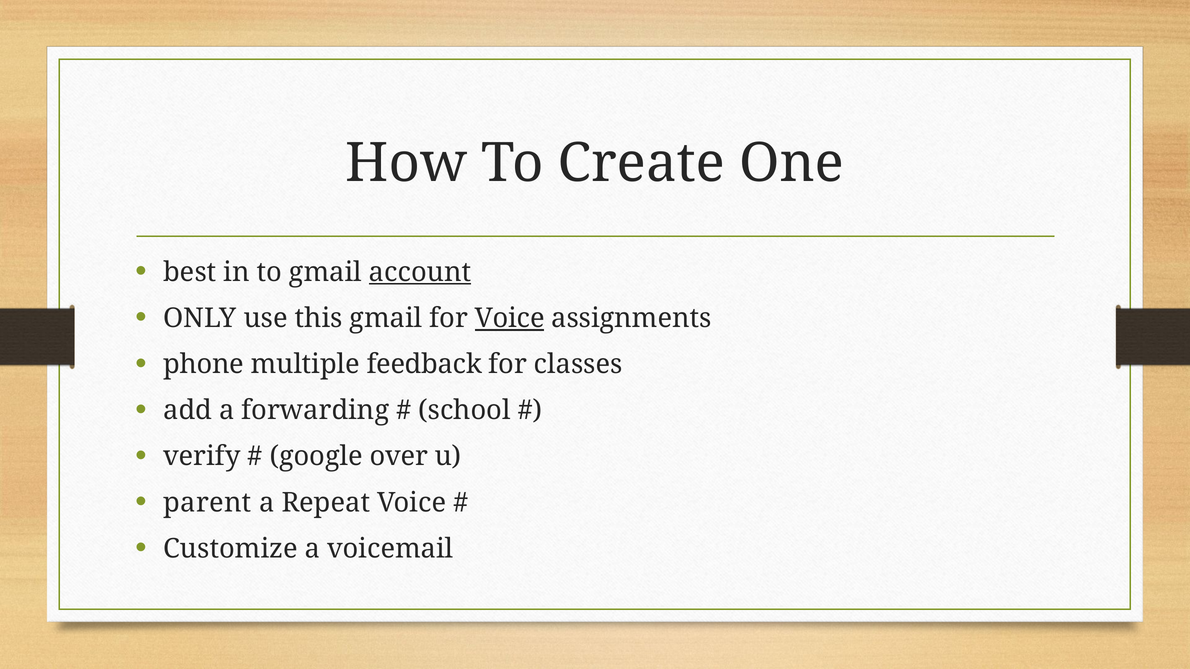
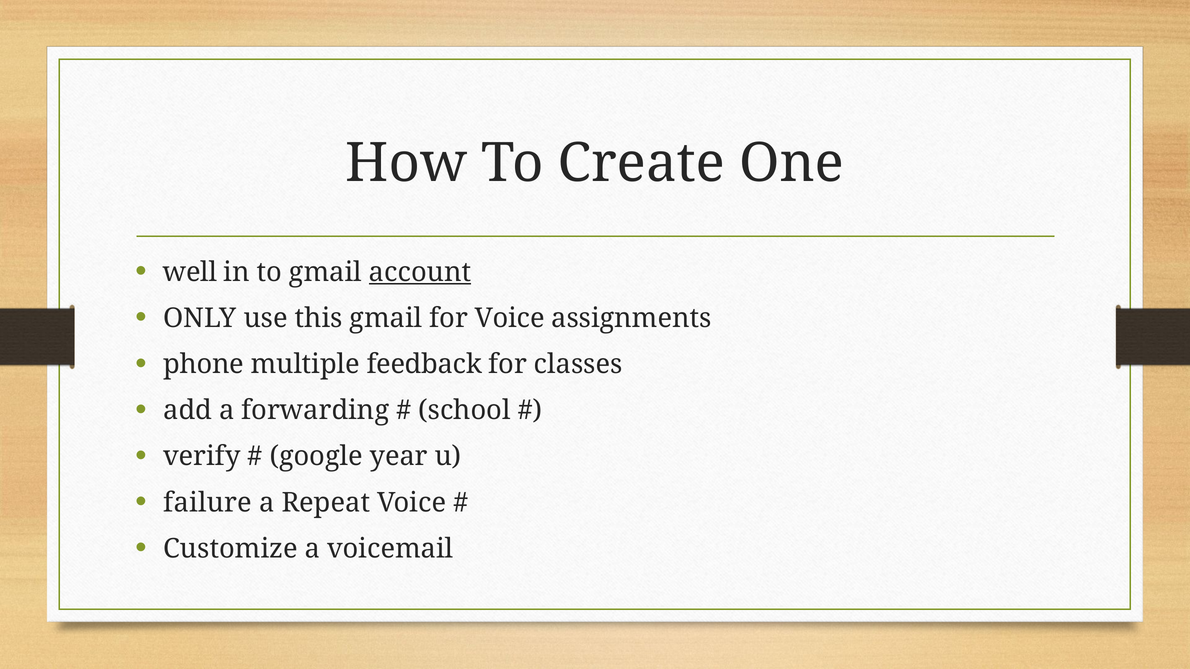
best: best -> well
Voice at (510, 318) underline: present -> none
over: over -> year
parent: parent -> failure
